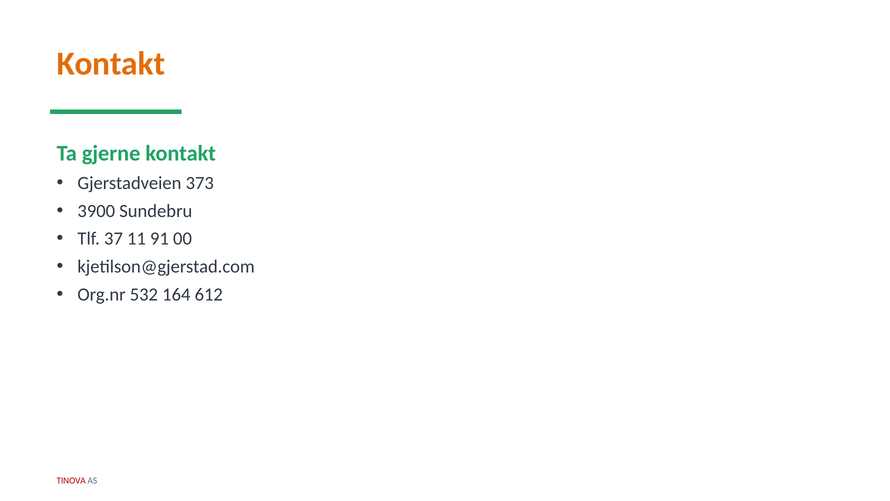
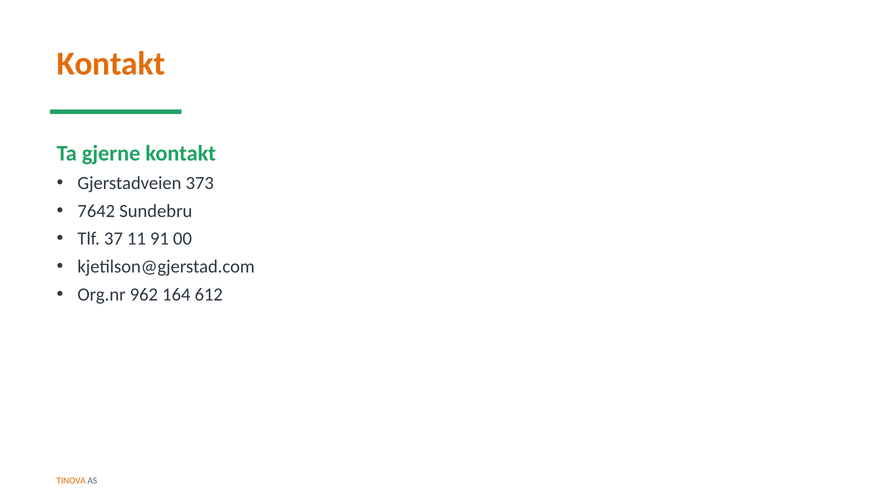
3900: 3900 -> 7642
532: 532 -> 962
TINOVA colour: red -> orange
